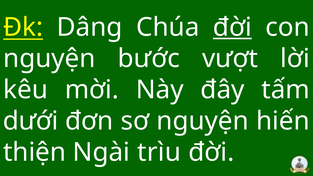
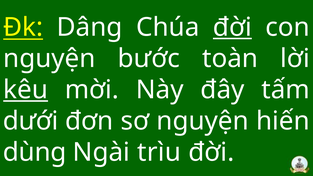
vượt: vượt -> toàn
kêu underline: none -> present
thiện: thiện -> dùng
